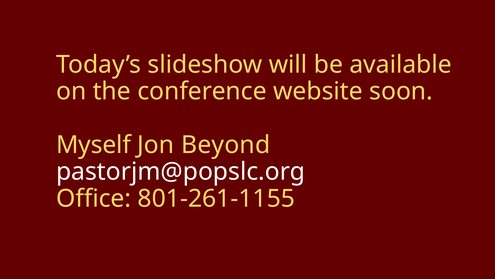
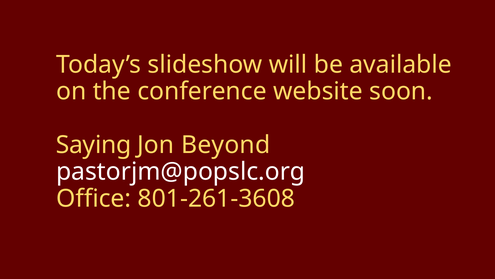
Myself: Myself -> Saying
801-261-1155: 801-261-1155 -> 801-261-3608
